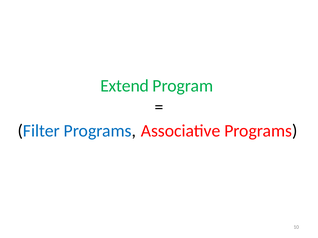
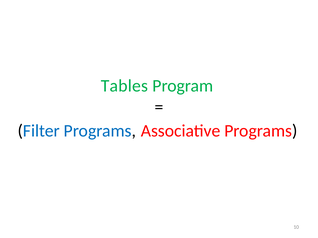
Extend: Extend -> Tables
